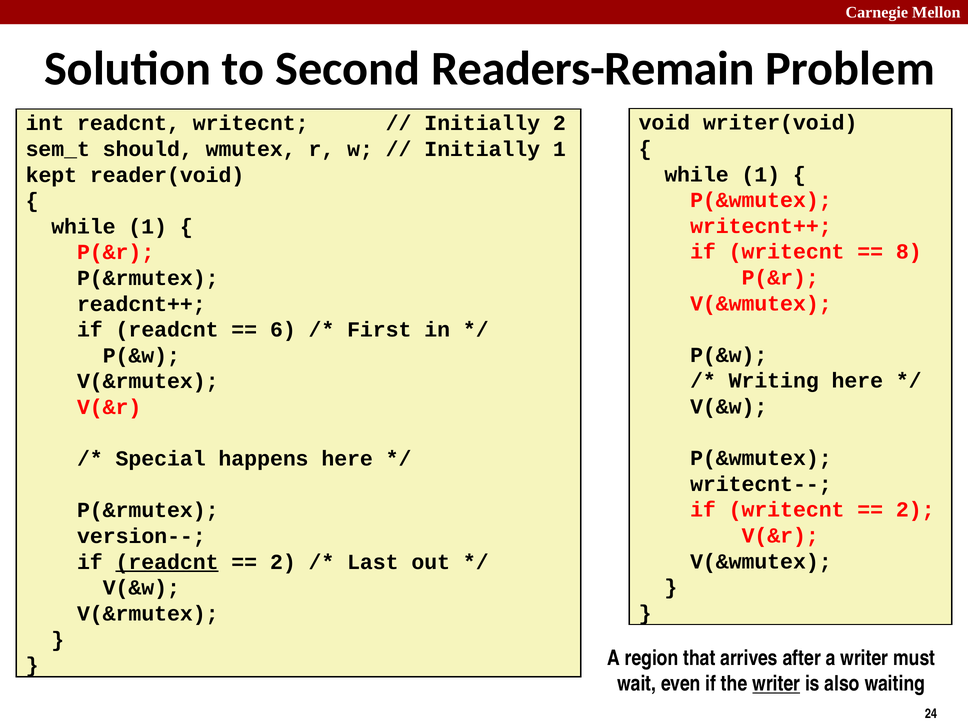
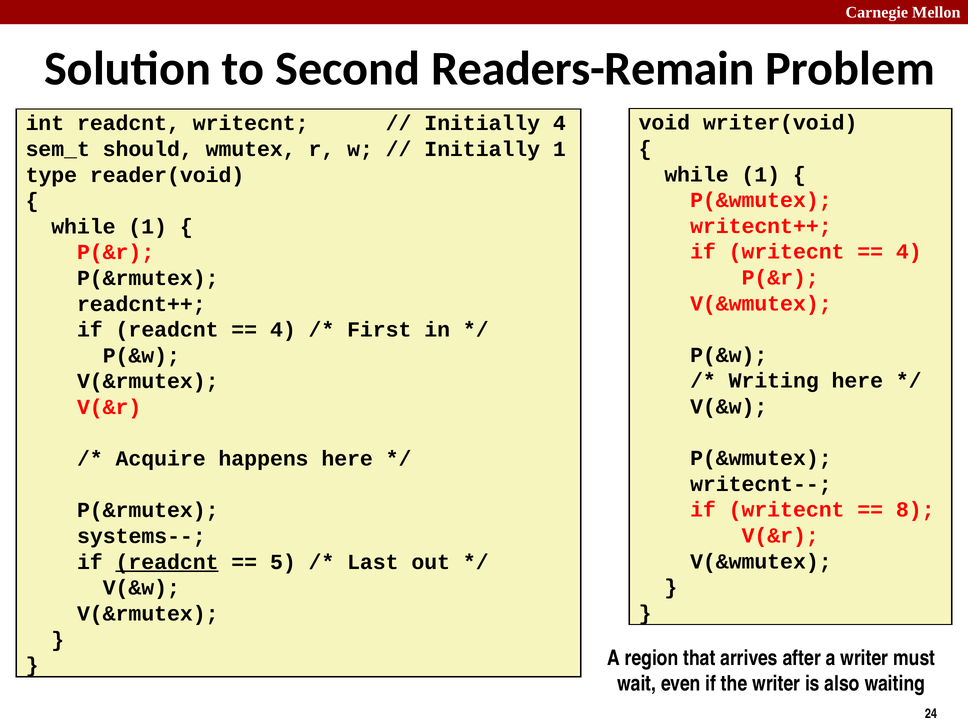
Initially 2: 2 -> 4
kept: kept -> type
8 at (909, 252): 8 -> 4
6 at (283, 330): 6 -> 4
Special: Special -> Acquire
2 at (915, 510): 2 -> 8
version--: version-- -> systems--
2 at (283, 562): 2 -> 5
writer at (776, 684) underline: present -> none
